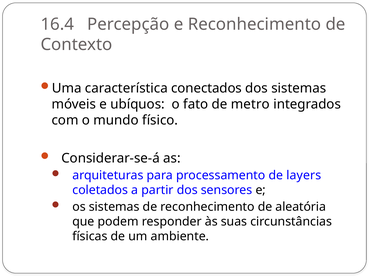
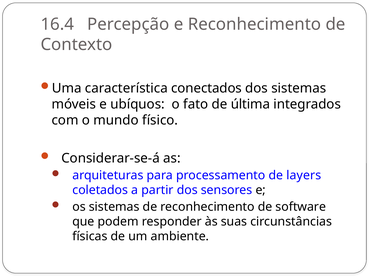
metro: metro -> última
aleatória: aleatória -> software
